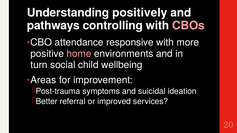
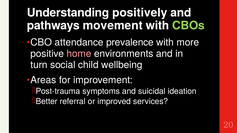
controlling: controlling -> movement
CBOs colour: pink -> light green
responsive: responsive -> prevalence
